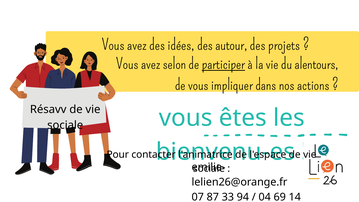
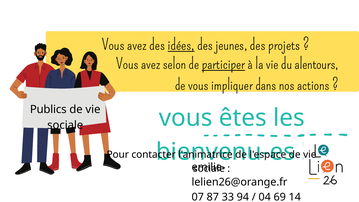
idées underline: none -> present
autour: autour -> jeunes
Résavv: Résavv -> Publics
